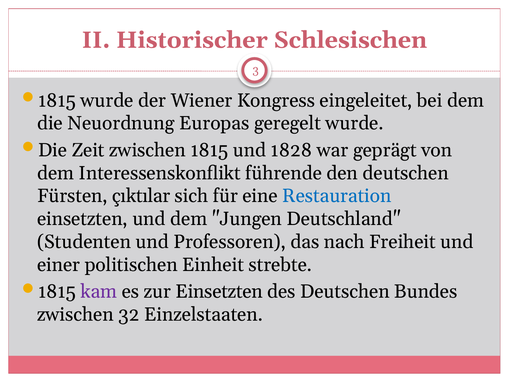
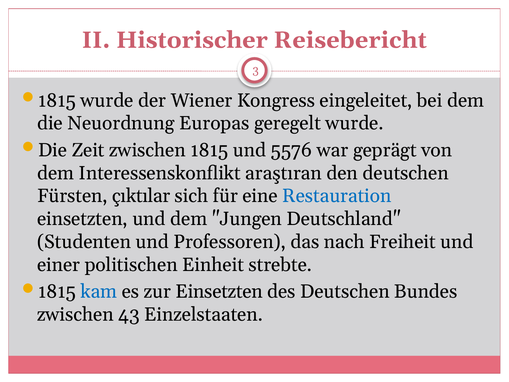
Schlesischen: Schlesischen -> Reisebericht
1828: 1828 -> 5576
führende: führende -> araştıran
kam colour: purple -> blue
32: 32 -> 43
